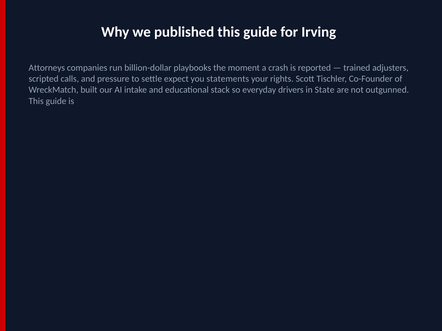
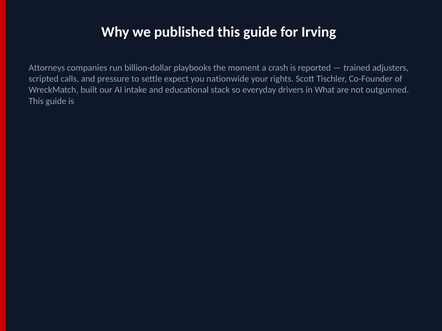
statements: statements -> nationwide
State: State -> What
